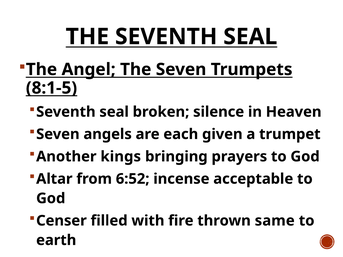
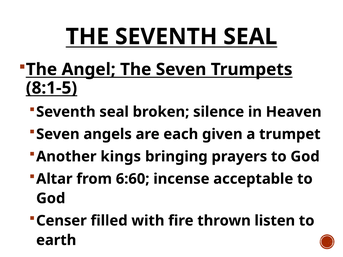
6:52: 6:52 -> 6:60
same: same -> listen
